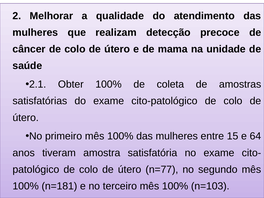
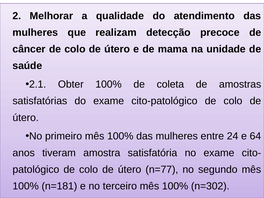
15: 15 -> 24
n=103: n=103 -> n=302
